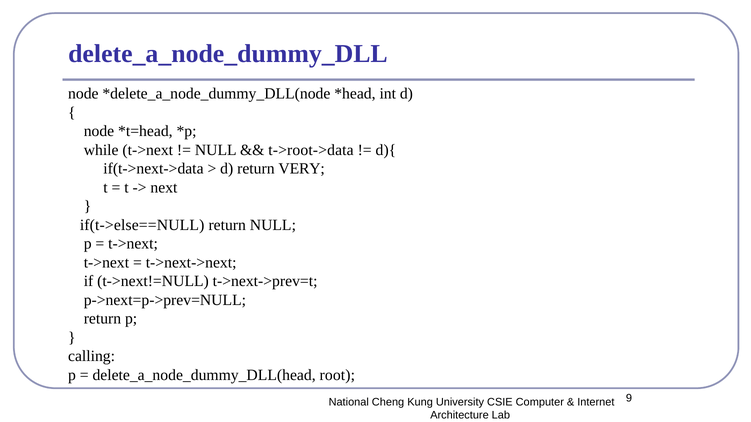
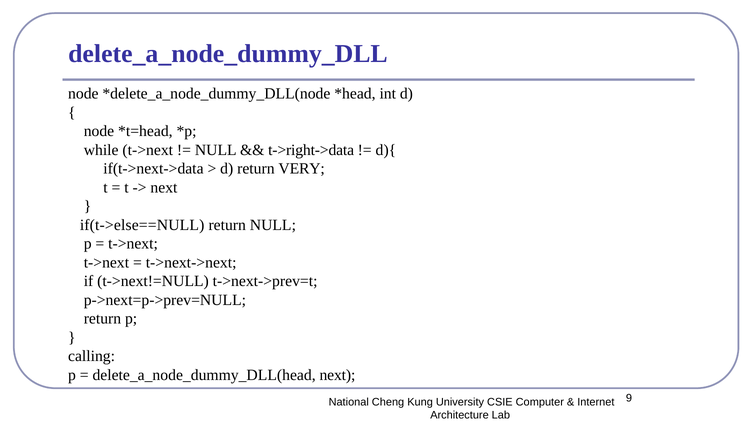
t->root->data: t->root->data -> t->right->data
delete_a_node_dummy_DLL(head root: root -> next
